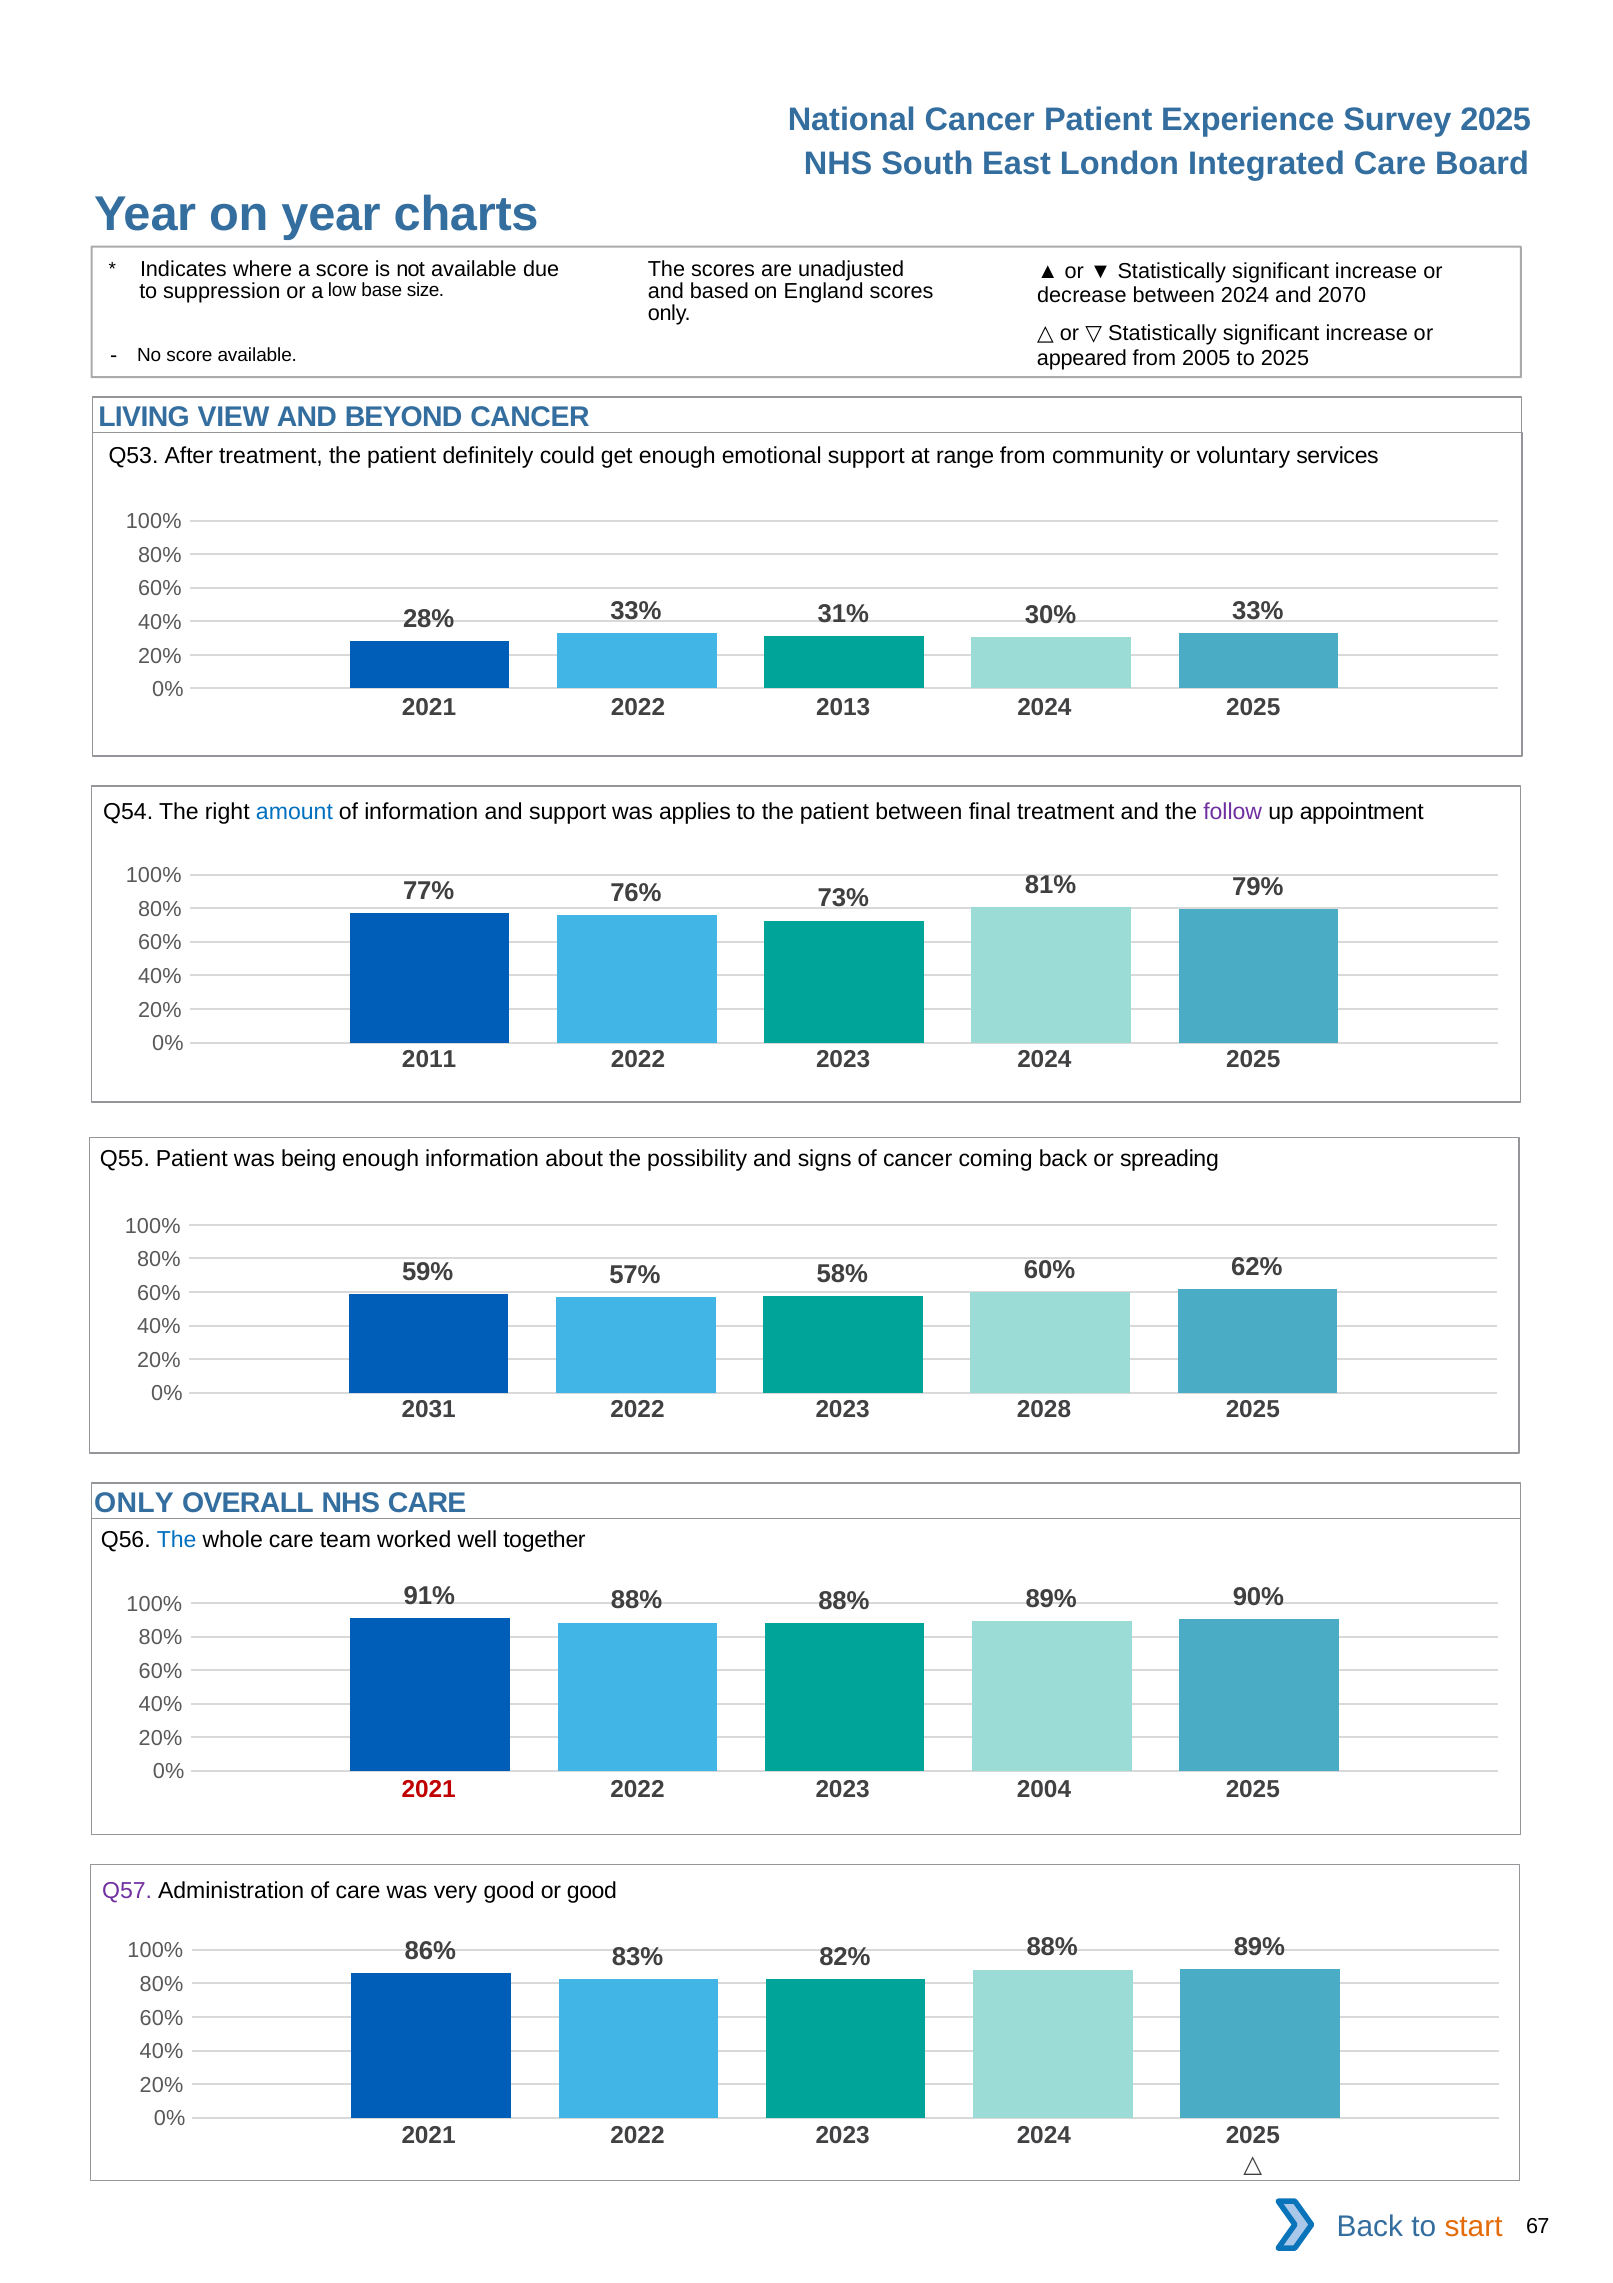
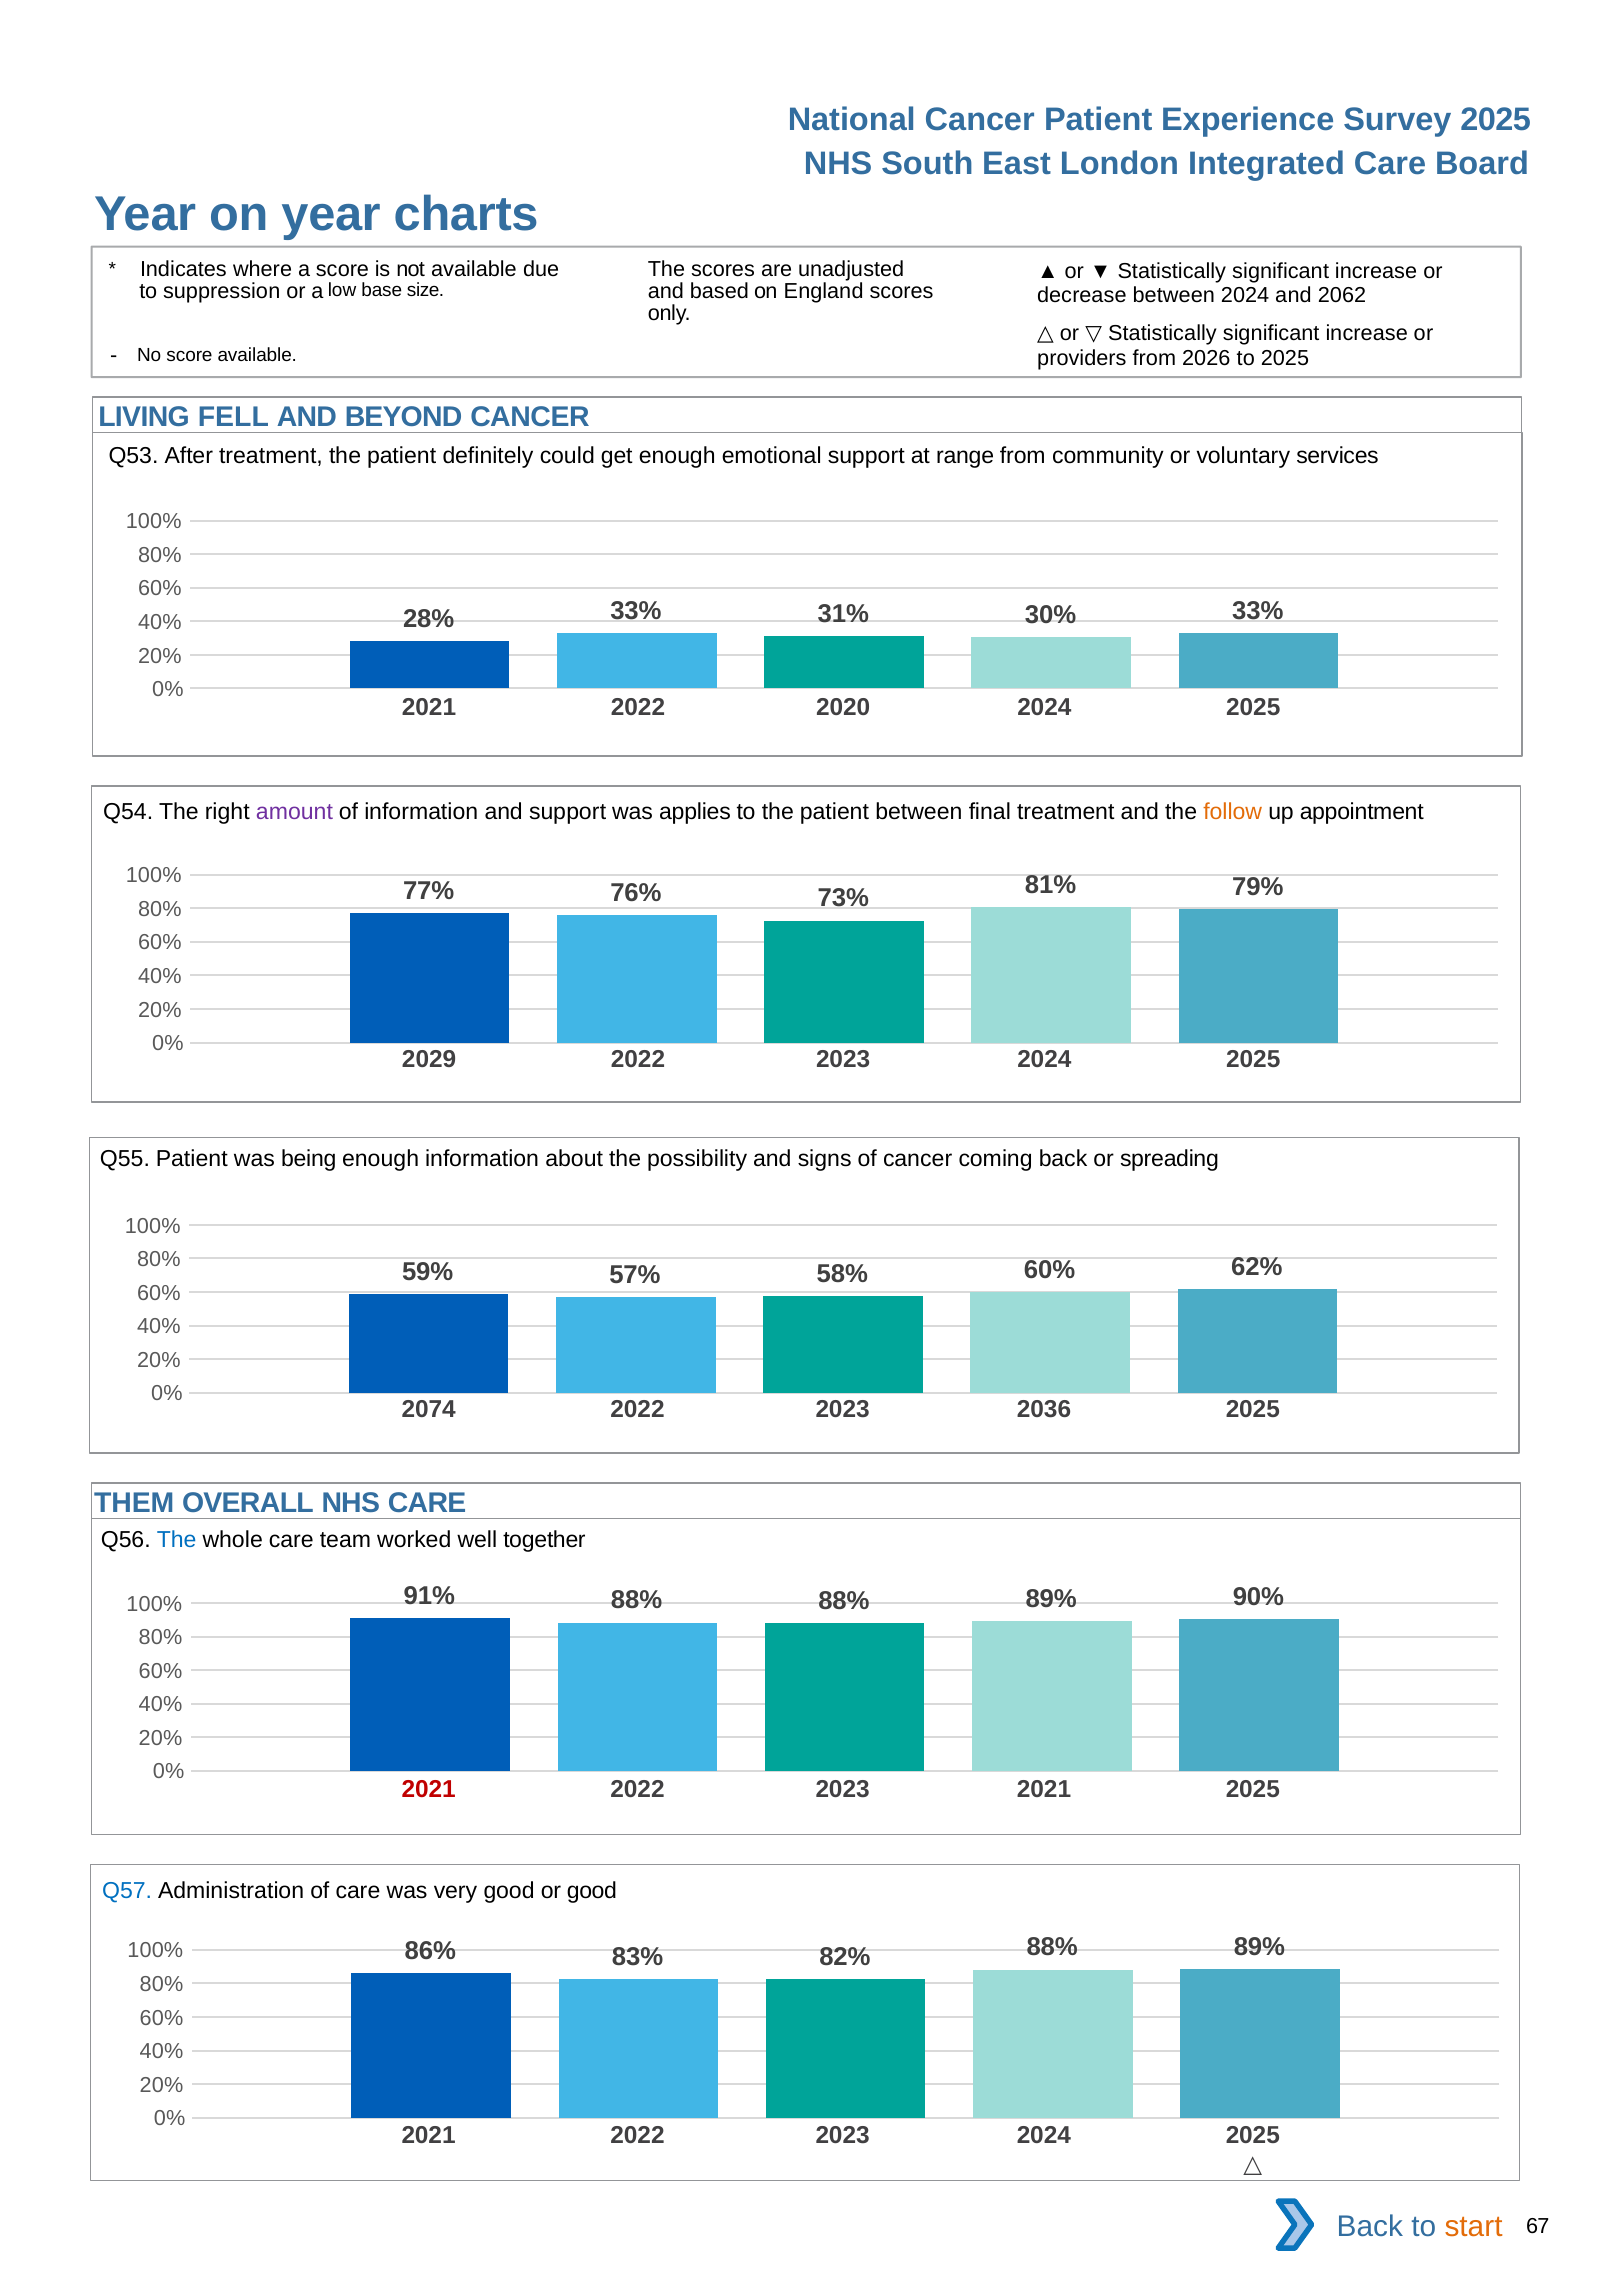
2070: 2070 -> 2062
appeared: appeared -> providers
2005: 2005 -> 2026
VIEW: VIEW -> FELL
2013: 2013 -> 2020
amount colour: blue -> purple
follow colour: purple -> orange
2011: 2011 -> 2029
2031: 2031 -> 2074
2028: 2028 -> 2036
ONLY at (134, 1503): ONLY -> THEM
2023 2004: 2004 -> 2021
Q57 colour: purple -> blue
